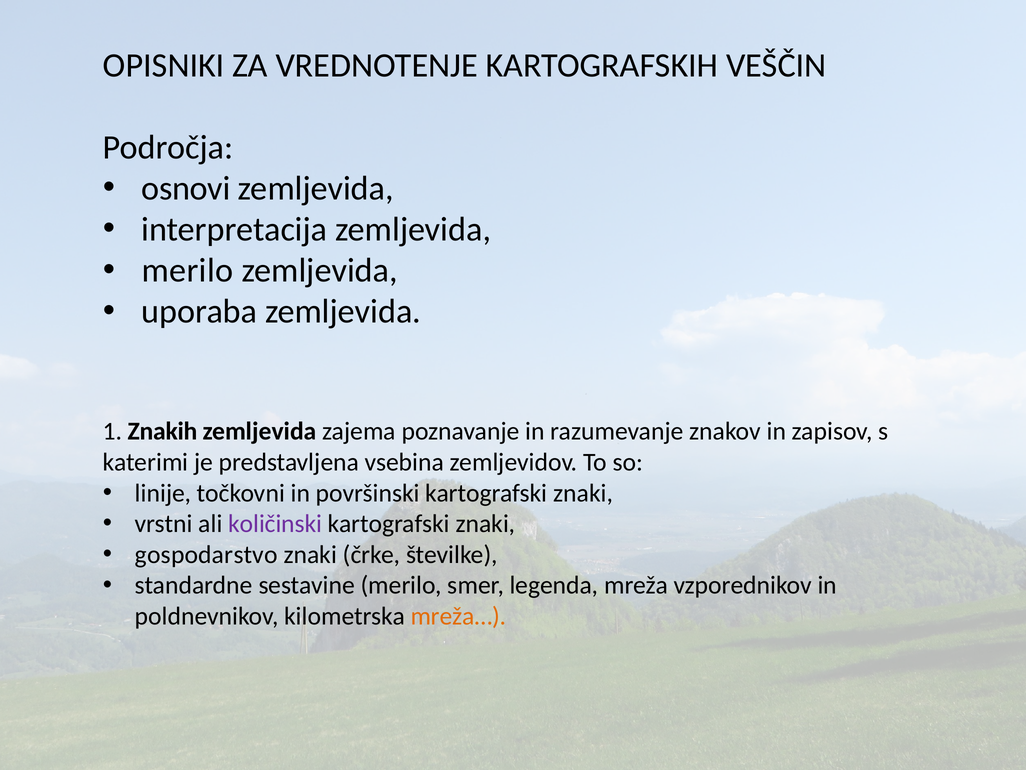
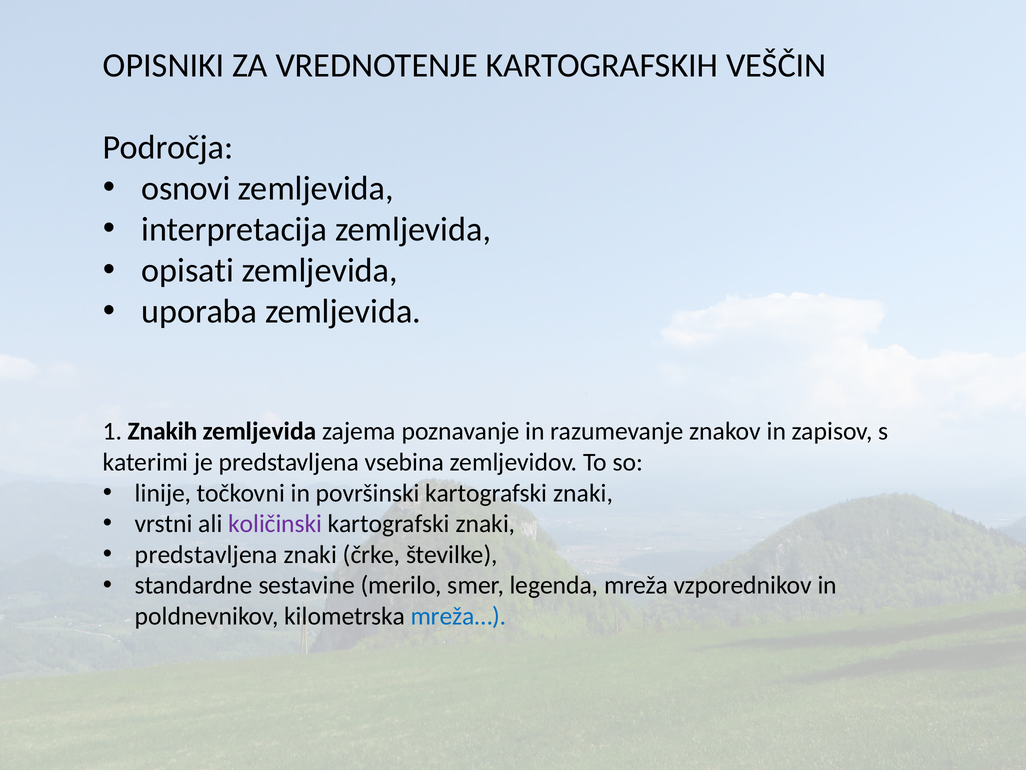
merilo at (188, 270): merilo -> opisati
gospodarstvo at (206, 554): gospodarstvo -> predstavljena
mreža… colour: orange -> blue
